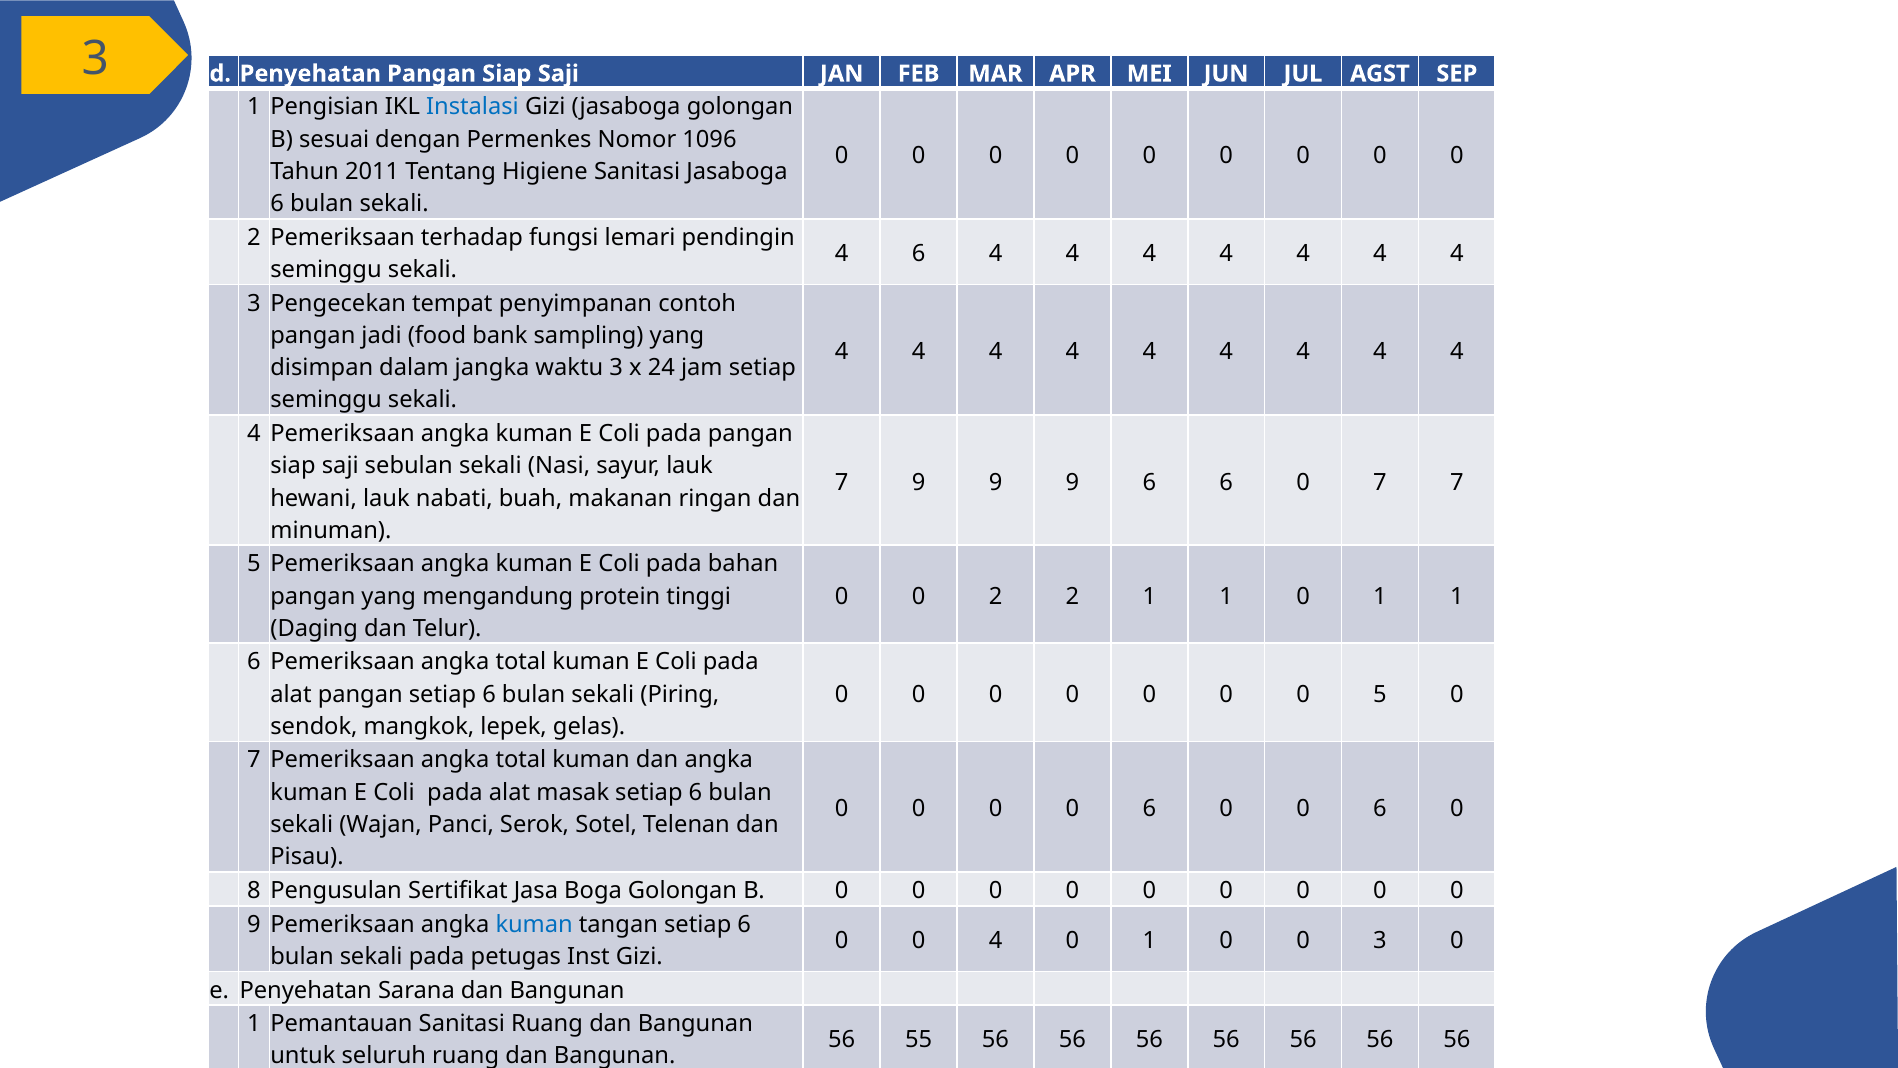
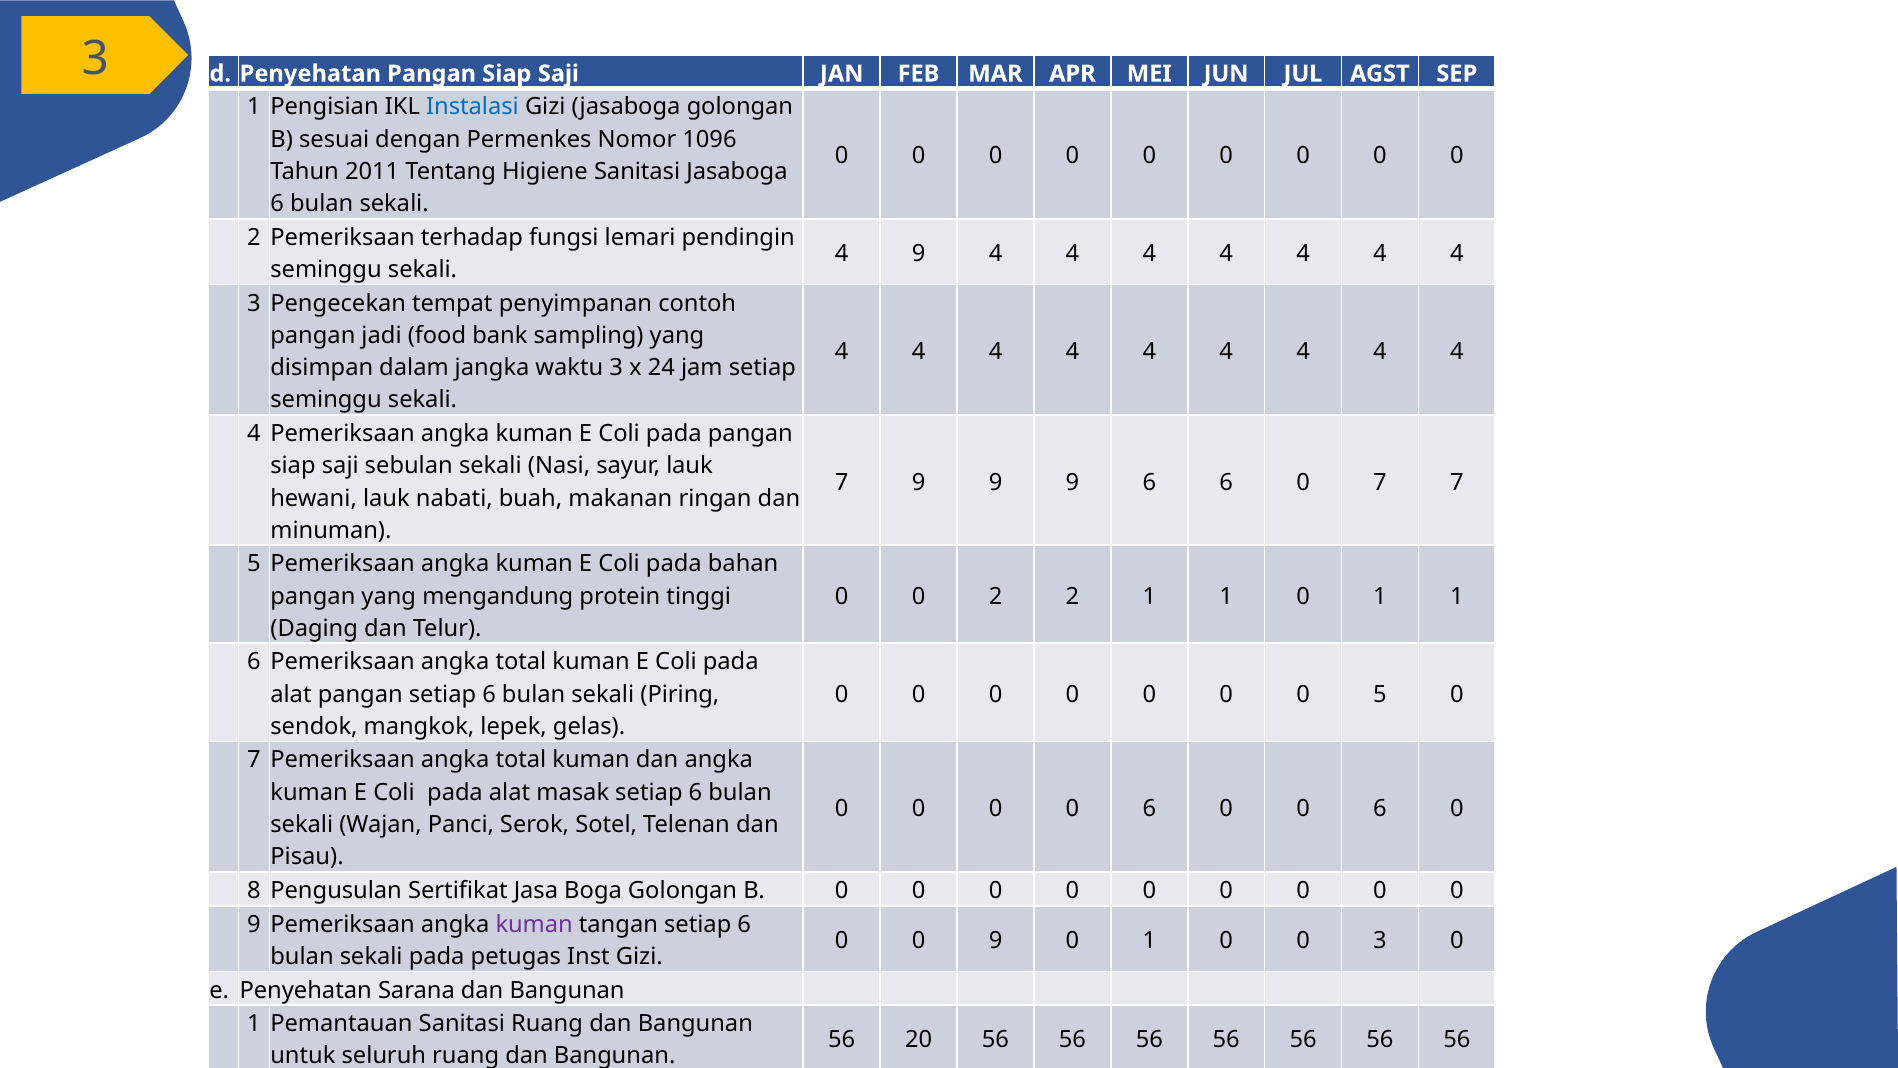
4 6: 6 -> 9
kuman at (534, 924) colour: blue -> purple
4 at (996, 940): 4 -> 9
55: 55 -> 20
